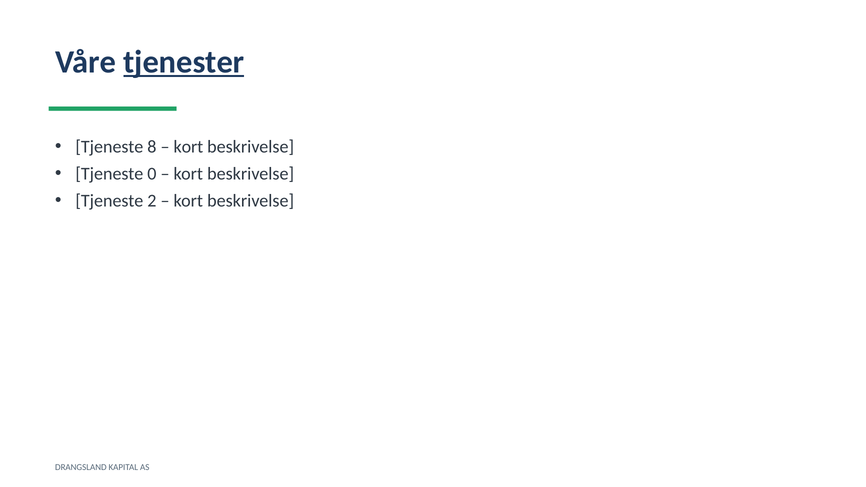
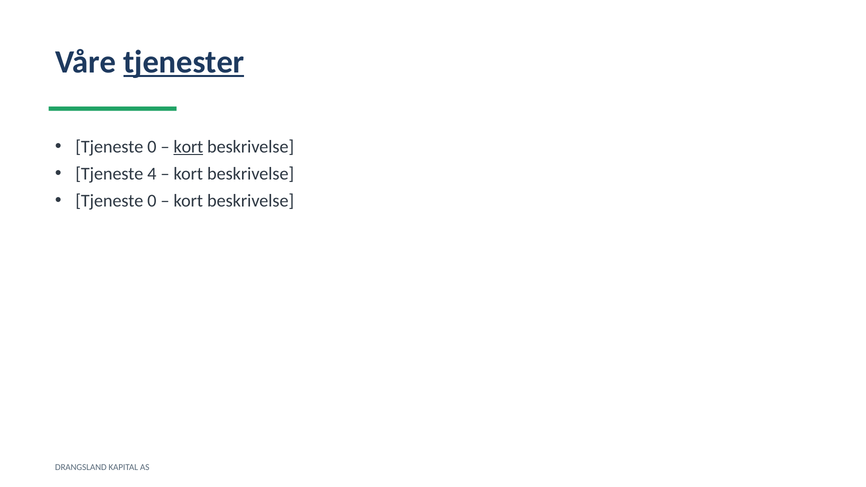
8 at (152, 147): 8 -> 0
kort at (188, 147) underline: none -> present
0: 0 -> 4
2 at (152, 201): 2 -> 0
